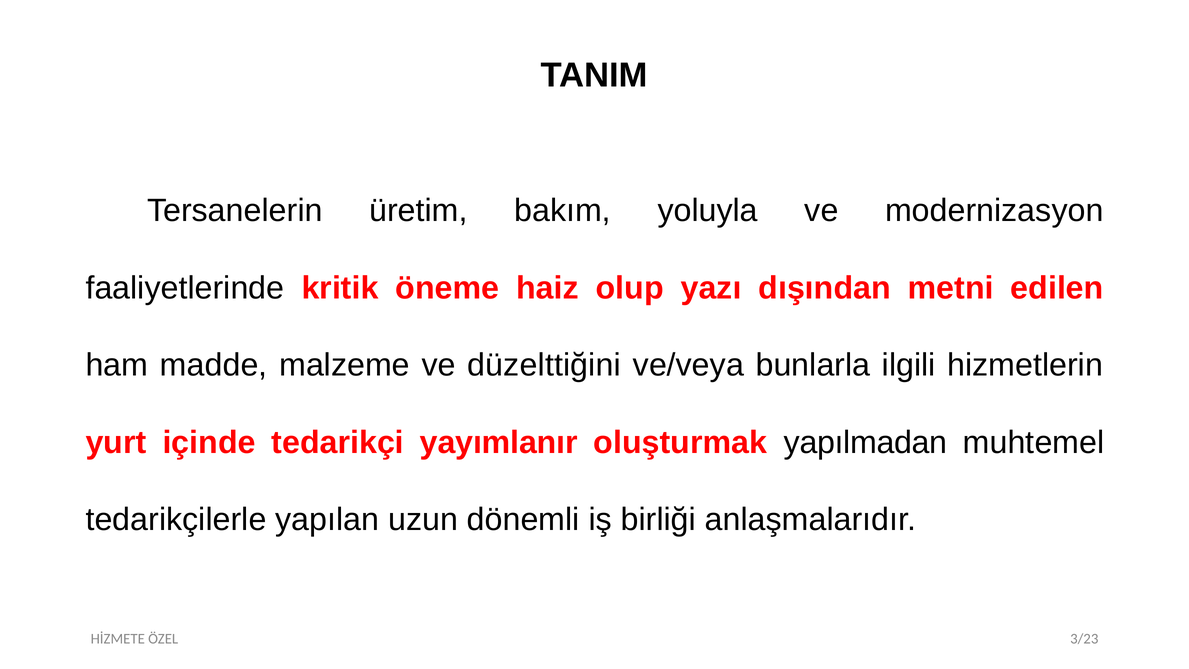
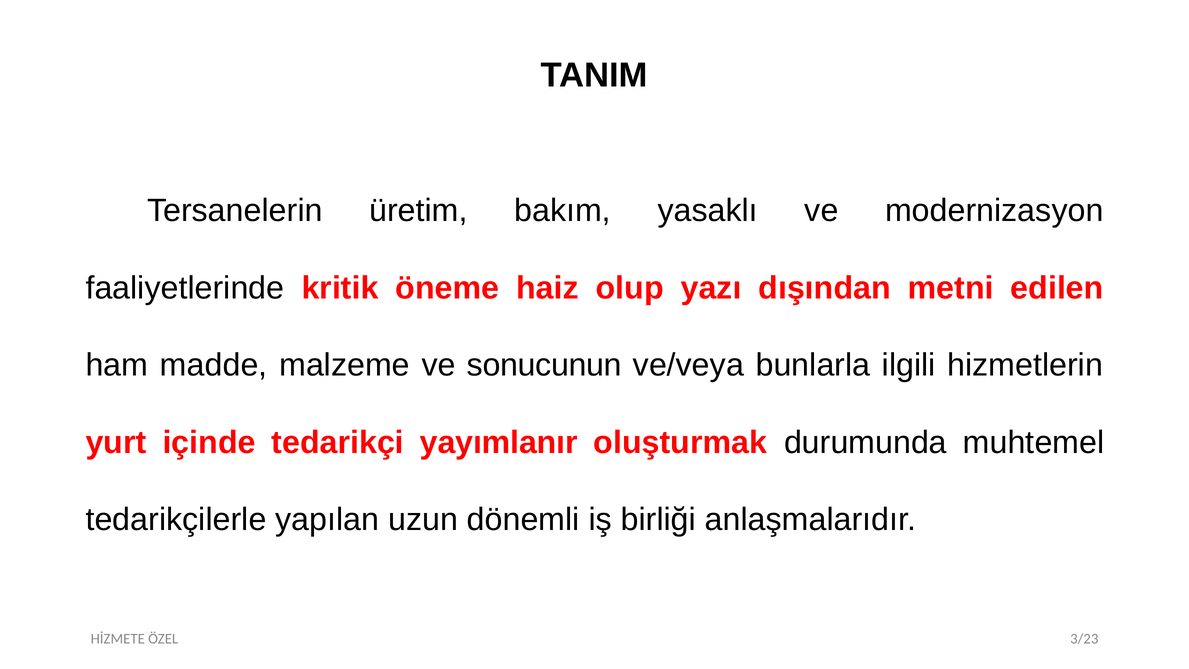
yoluyla: yoluyla -> yasaklı
düzelttiğini: düzelttiğini -> sonucunun
yapılmadan: yapılmadan -> durumunda
